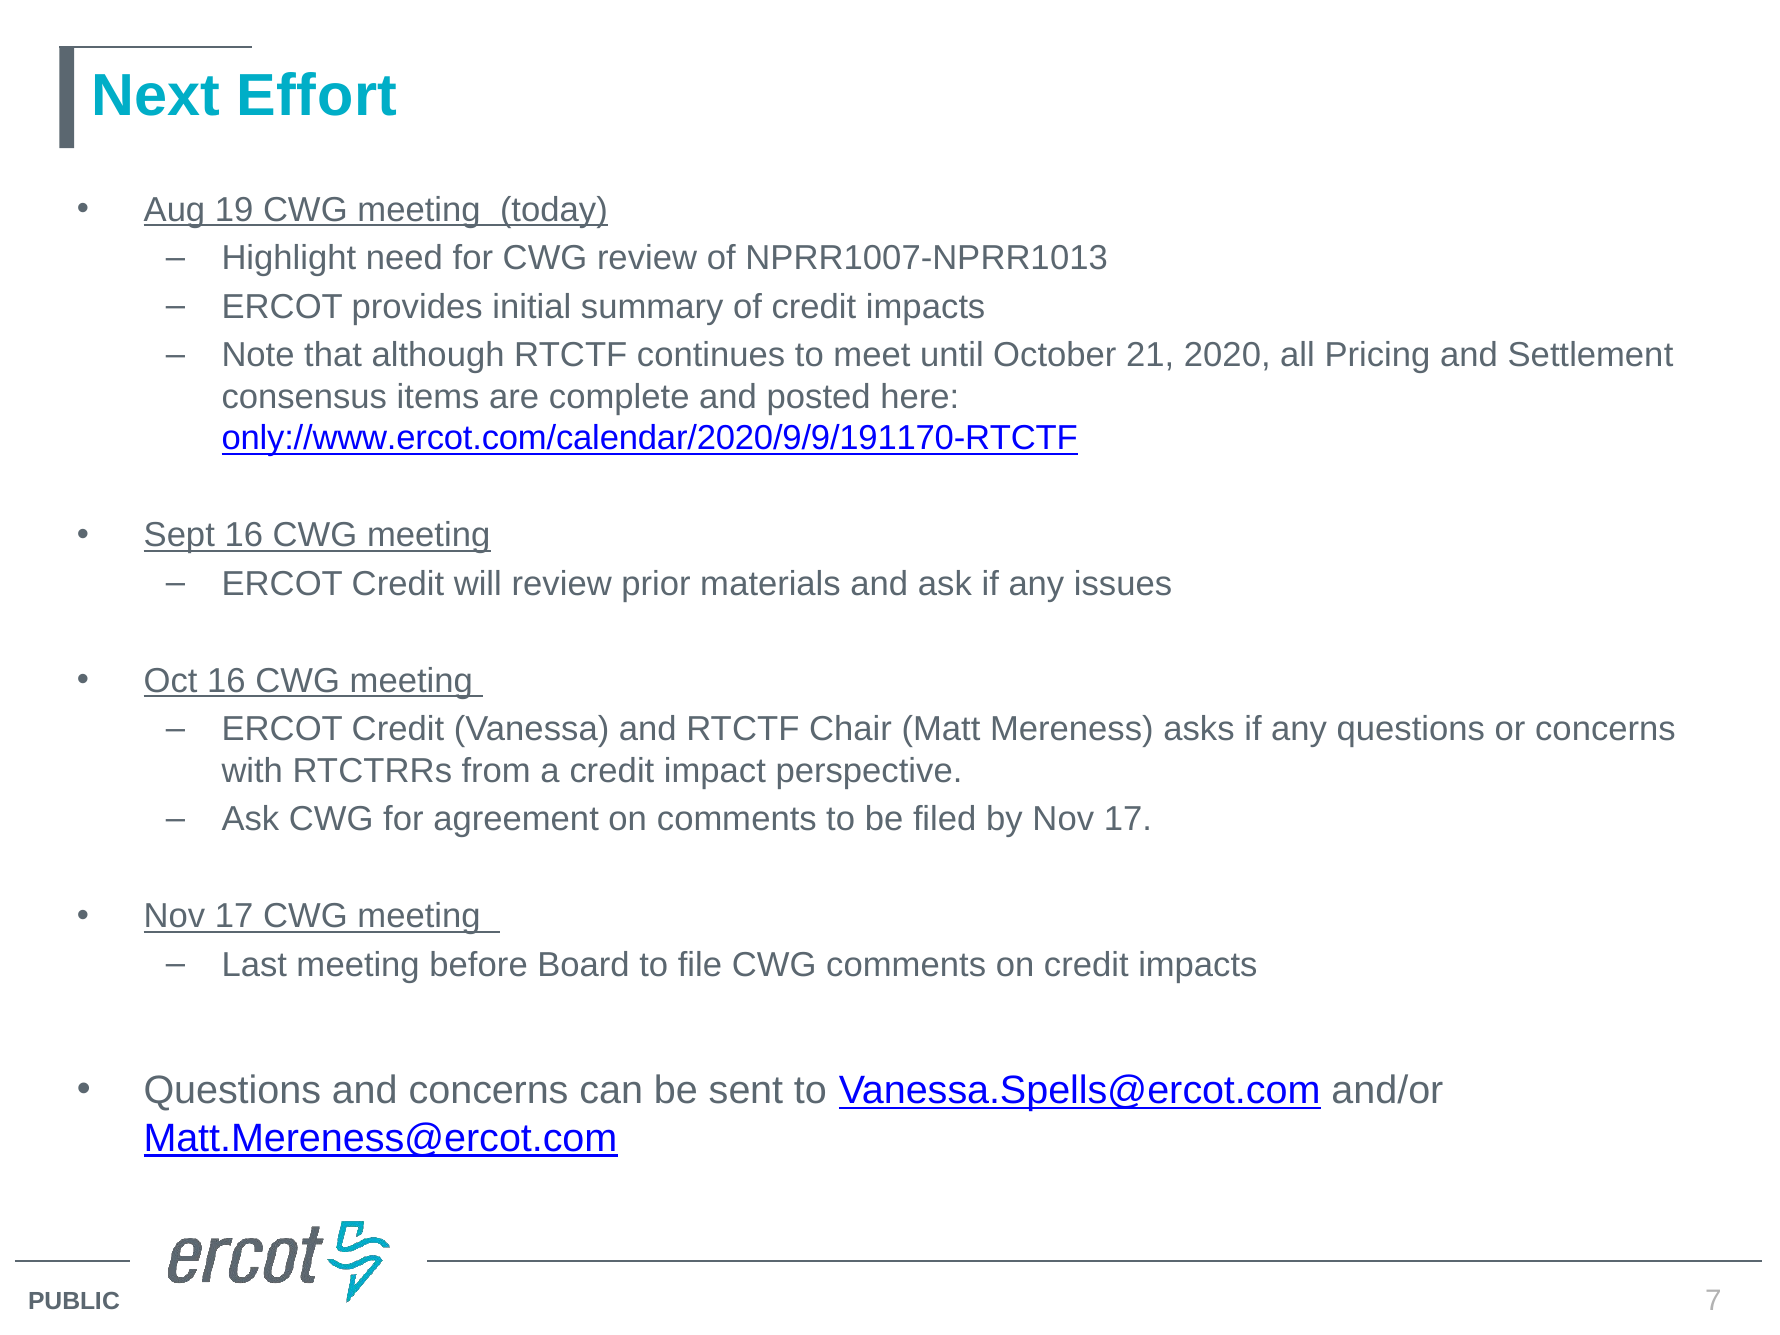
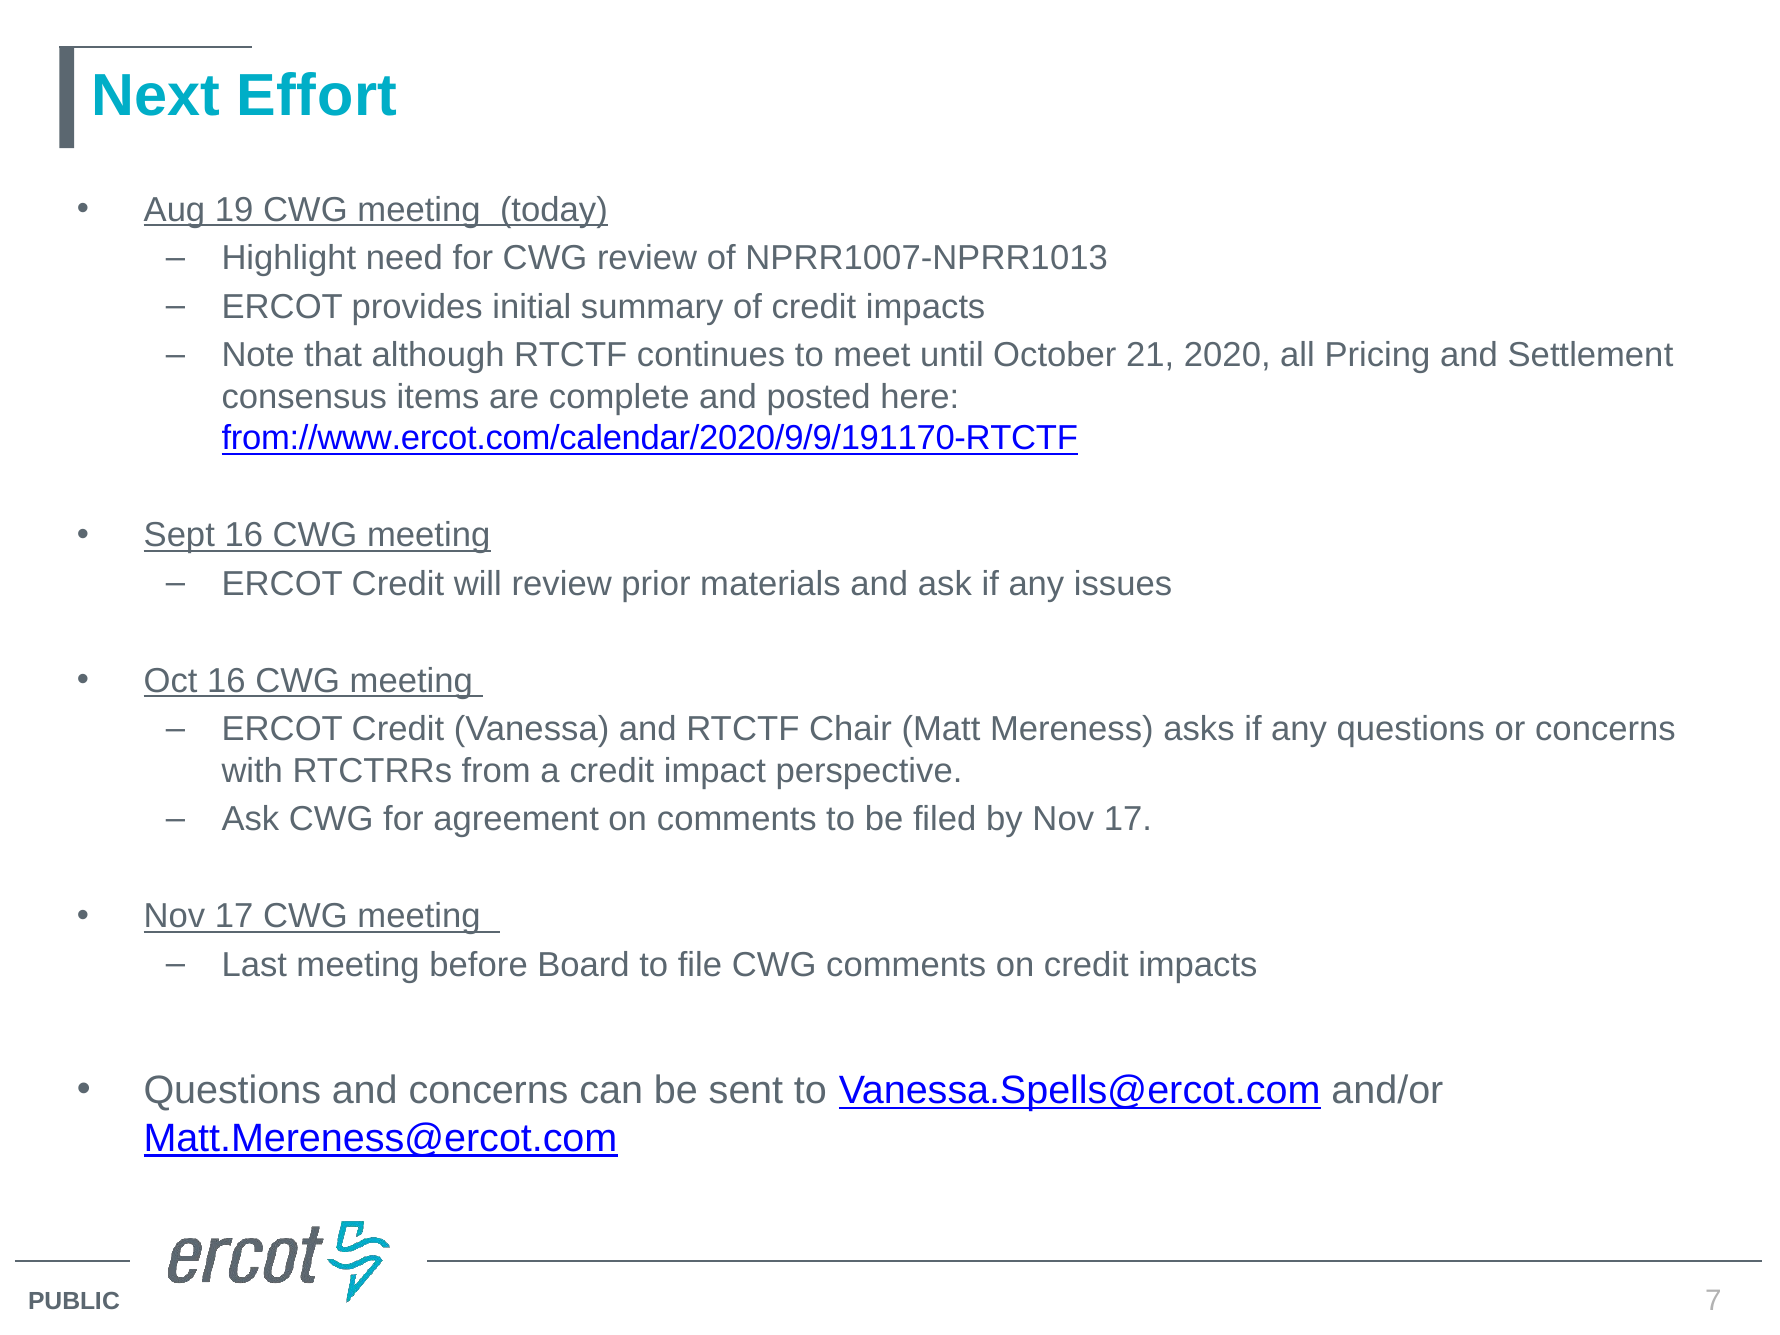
only://www.ercot.com/calendar/2020/9/9/191170-RTCTF: only://www.ercot.com/calendar/2020/9/9/191170-RTCTF -> from://www.ercot.com/calendar/2020/9/9/191170-RTCTF
